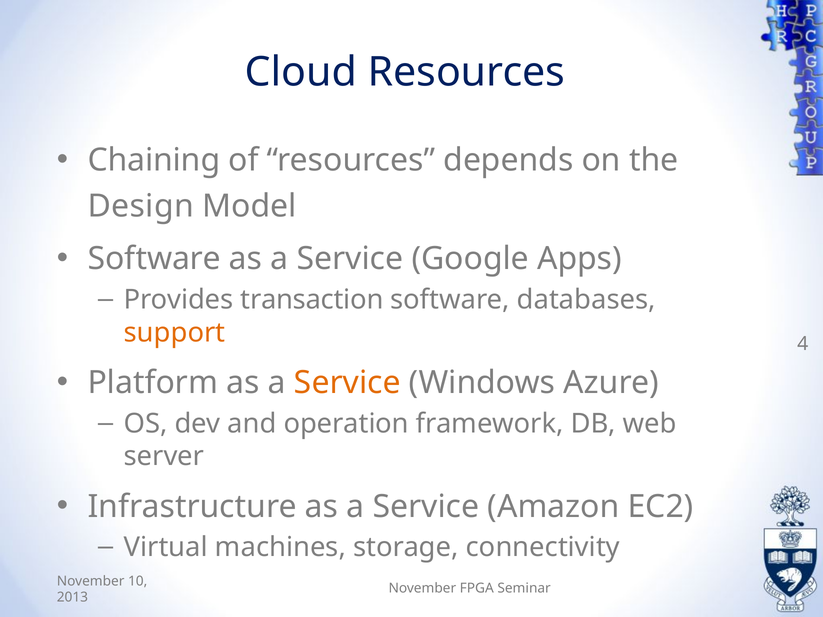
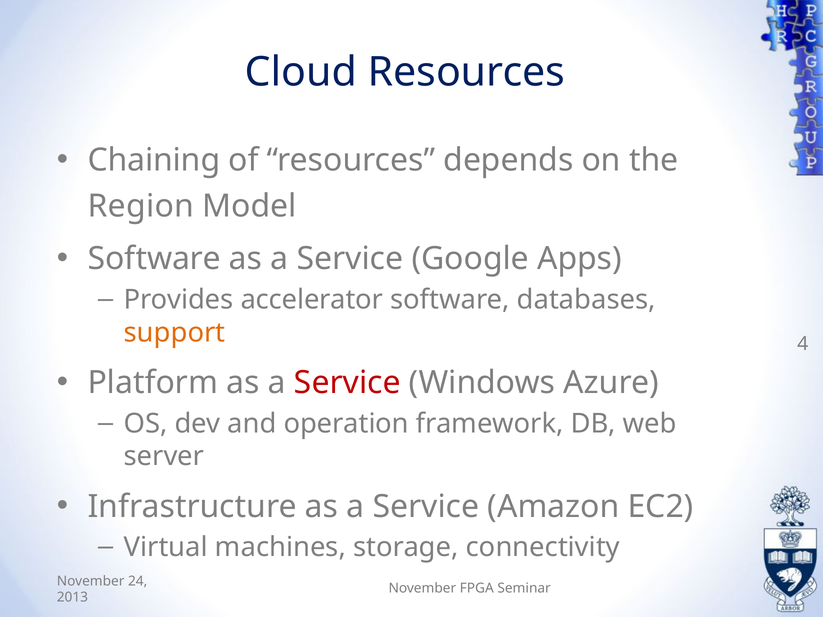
Design: Design -> Region
transaction: transaction -> accelerator
Service at (347, 383) colour: orange -> red
10: 10 -> 24
